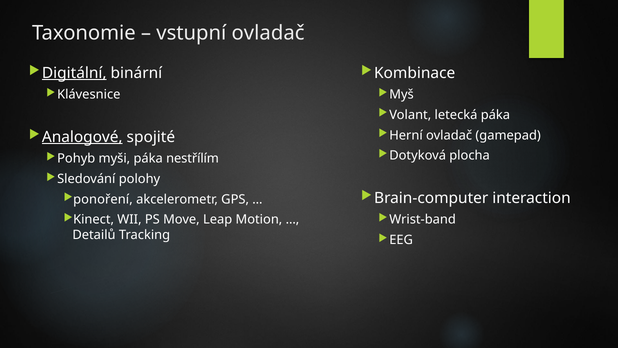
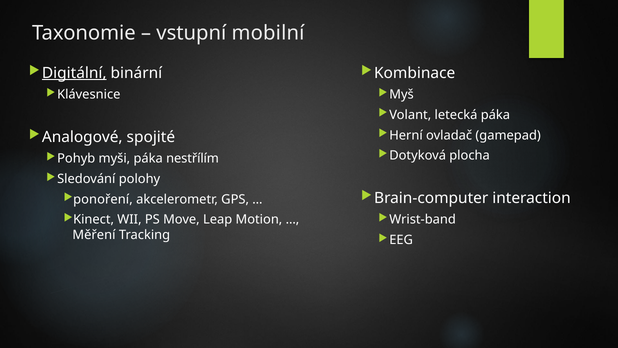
vstupní ovladač: ovladač -> mobilní
Analogové underline: present -> none
Detailů: Detailů -> Měření
